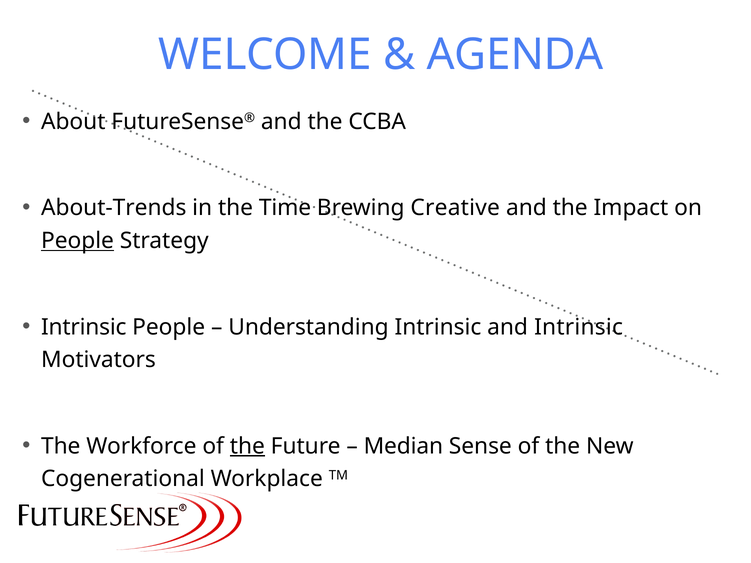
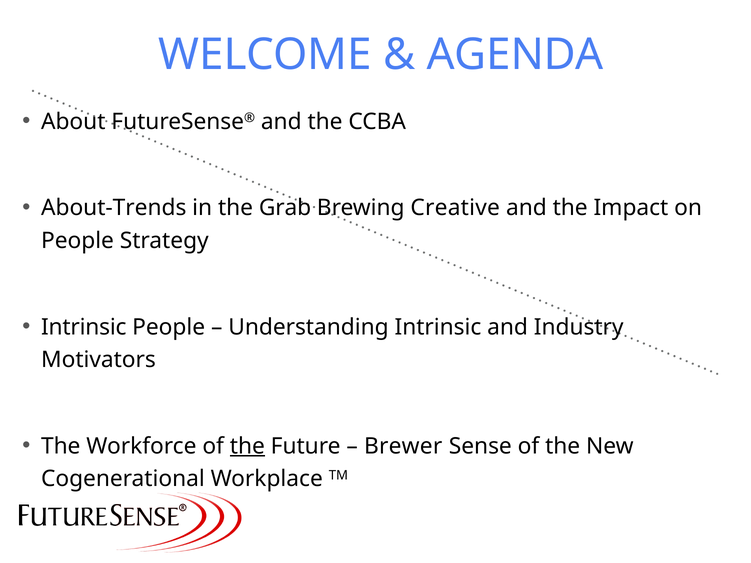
Time: Time -> Grab
People at (77, 241) underline: present -> none
and Intrinsic: Intrinsic -> Industry
Median: Median -> Brewer
